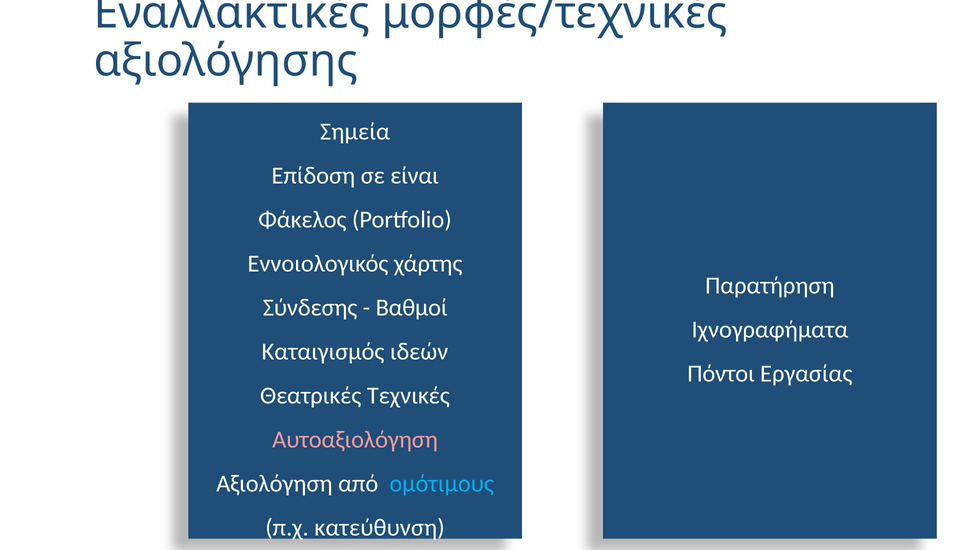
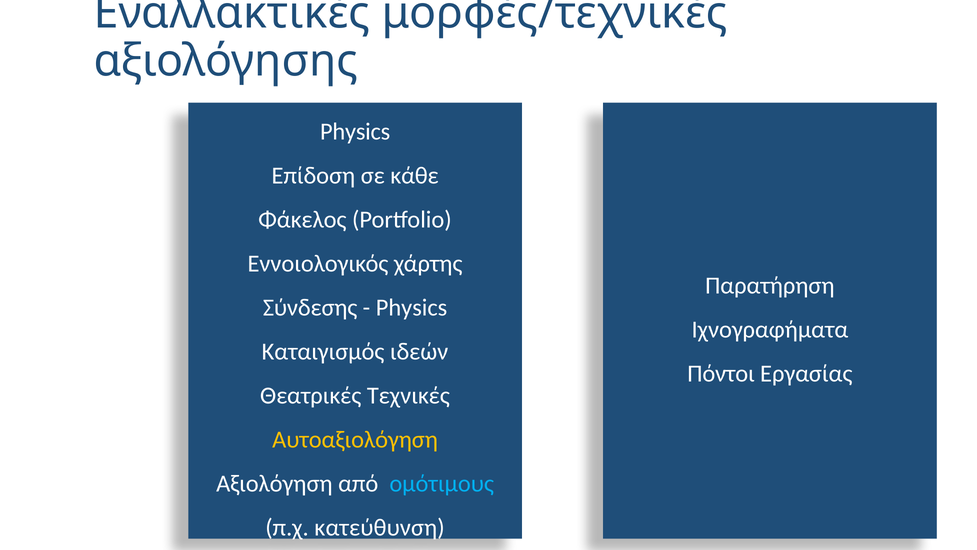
Σημεία at (355, 132): Σημεία -> Physics
είναι: είναι -> κάθε
Βαθμοί at (412, 307): Βαθμοί -> Physics
Αυτοαξιολόγηση colour: pink -> yellow
